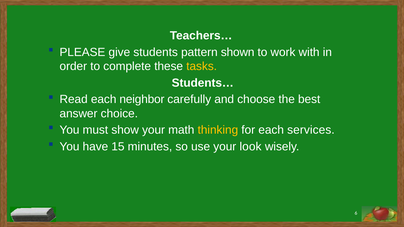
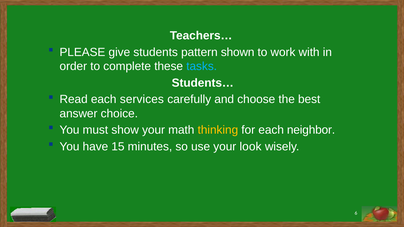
tasks colour: yellow -> light blue
neighbor: neighbor -> services
services: services -> neighbor
